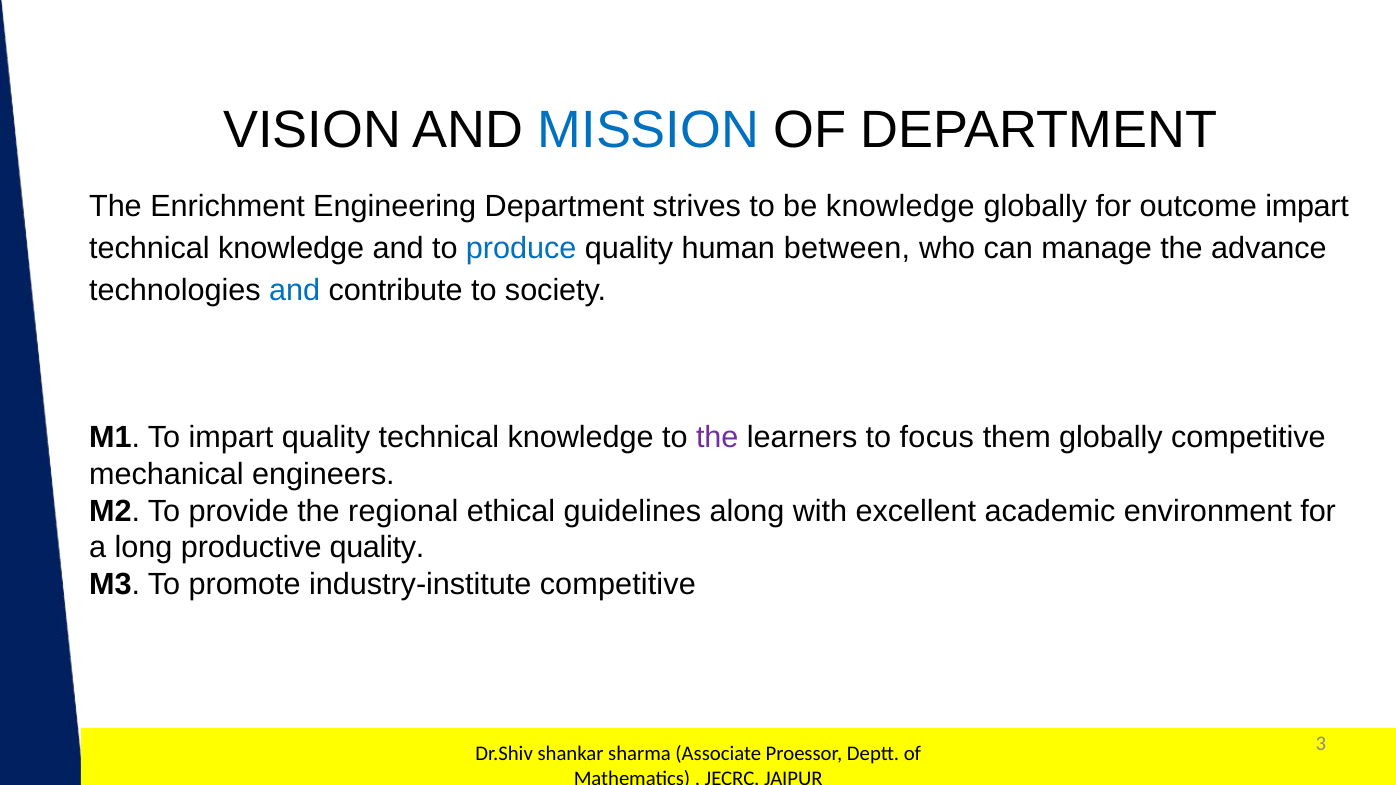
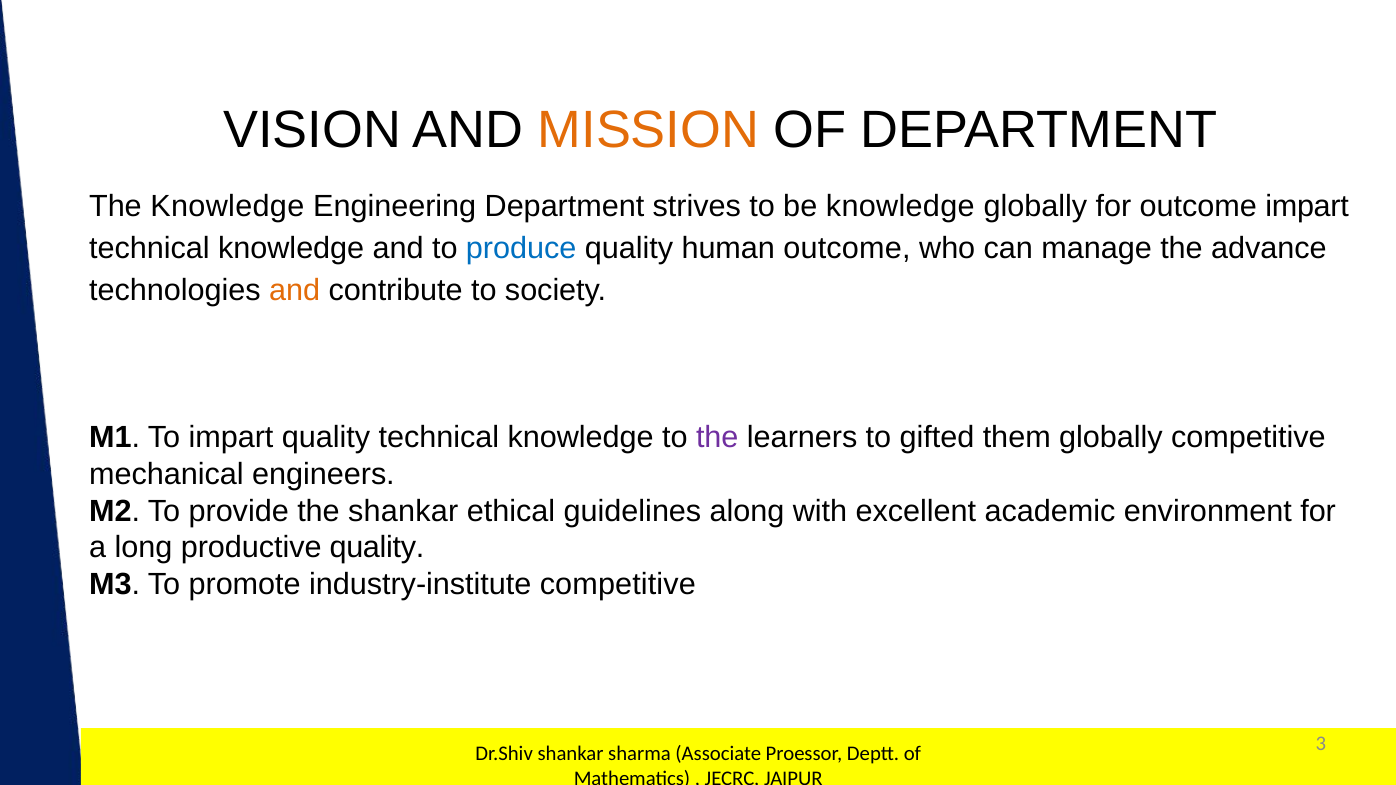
MISSION colour: blue -> orange
The Enrichment: Enrichment -> Knowledge
human between: between -> outcome
and at (295, 290) colour: blue -> orange
focus: focus -> gifted
the regional: regional -> shankar
